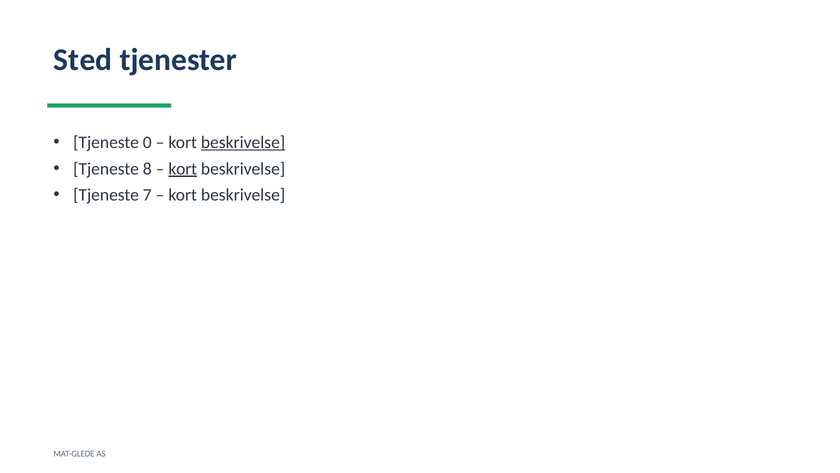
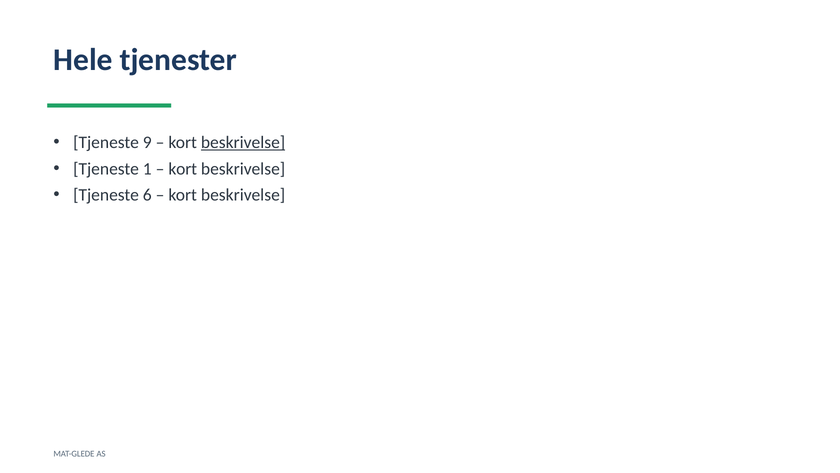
Sted: Sted -> Hele
0: 0 -> 9
8: 8 -> 1
kort at (183, 169) underline: present -> none
7: 7 -> 6
